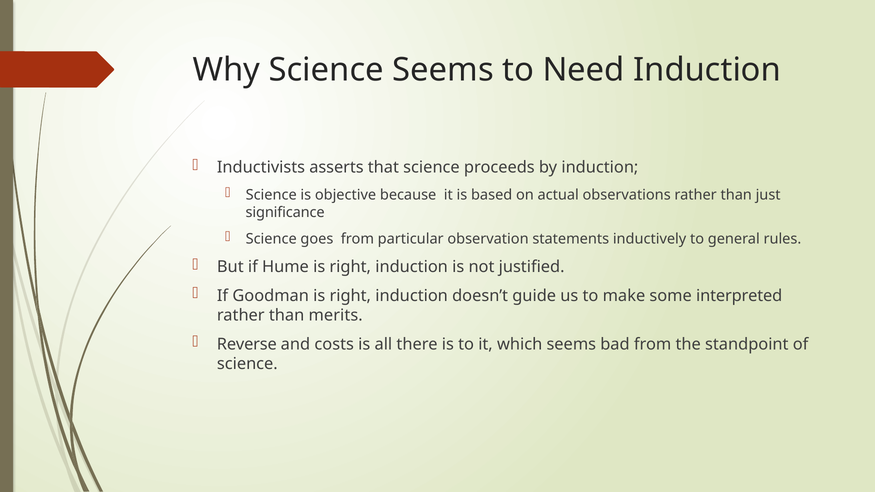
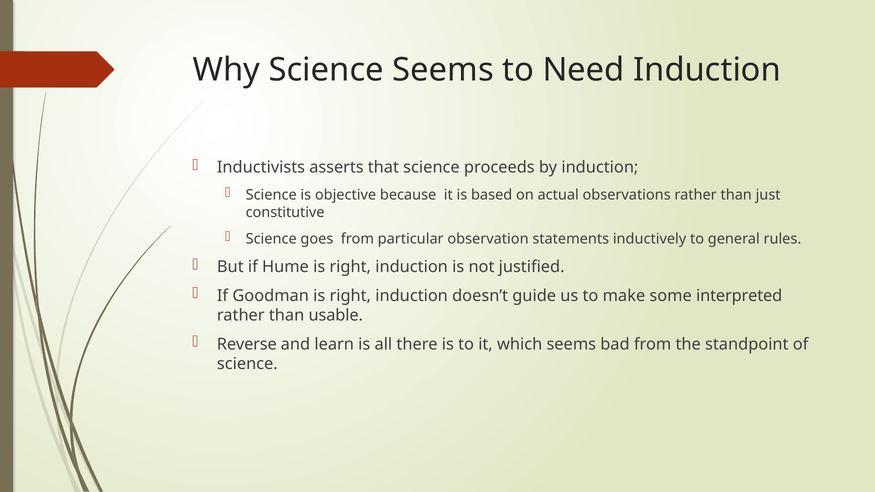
significance: significance -> constitutive
merits: merits -> usable
costs: costs -> learn
